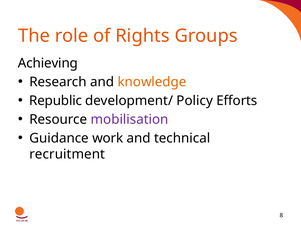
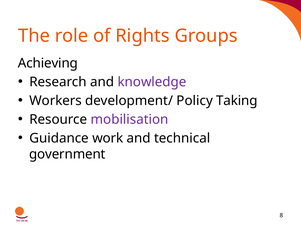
knowledge colour: orange -> purple
Republic: Republic -> Workers
Efforts: Efforts -> Taking
recruitment: recruitment -> government
